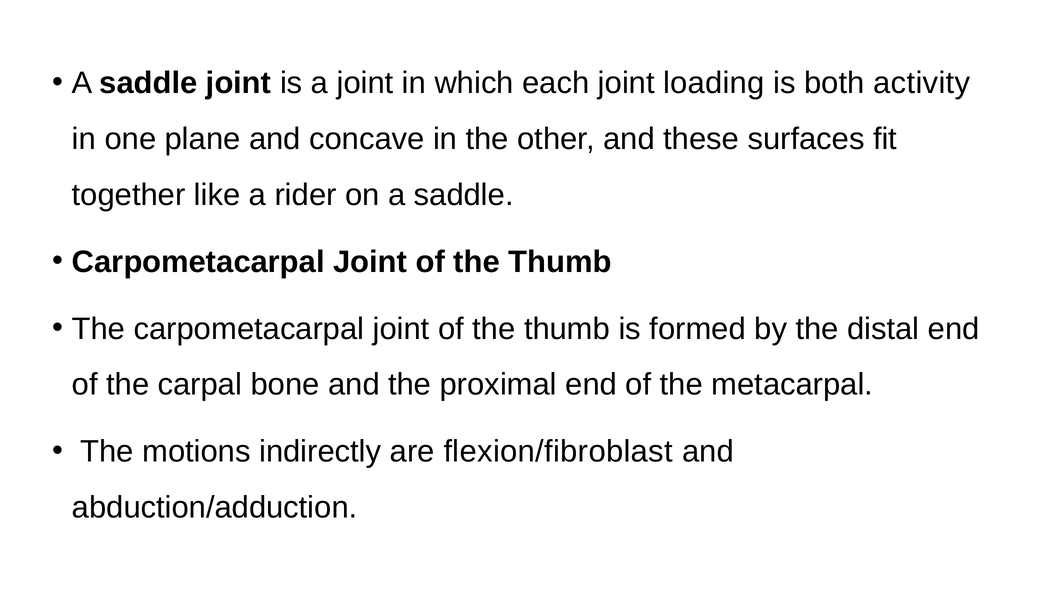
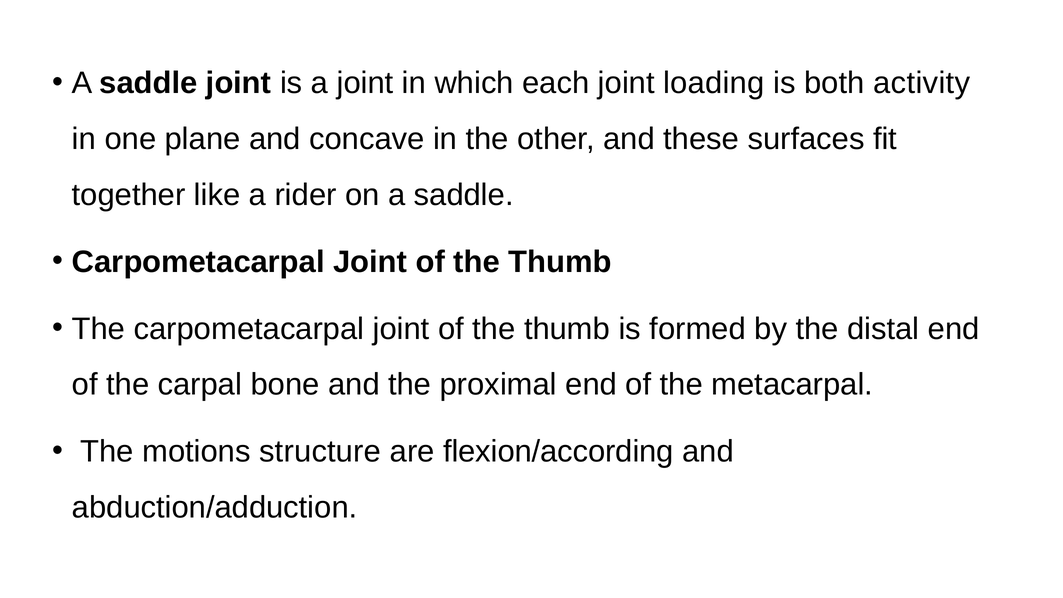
indirectly: indirectly -> structure
flexion/fibroblast: flexion/fibroblast -> flexion/according
